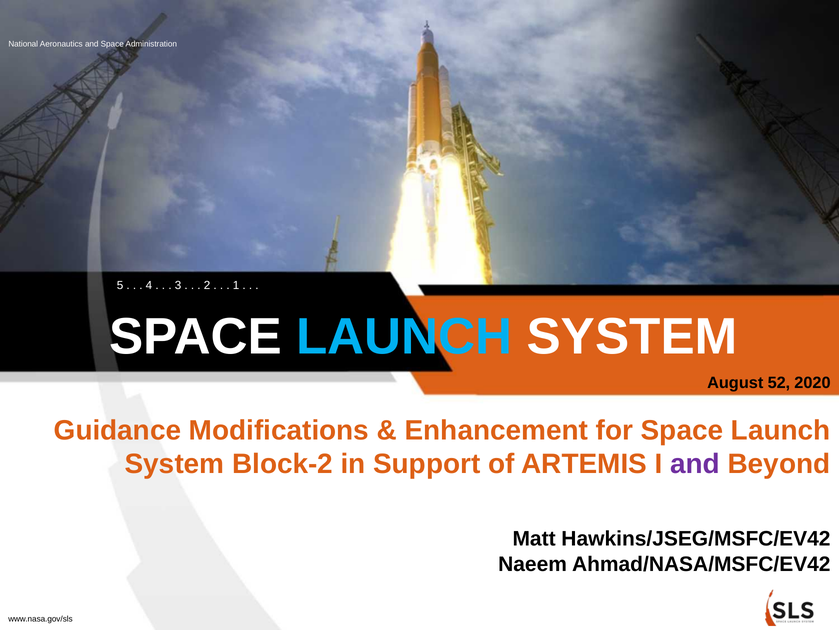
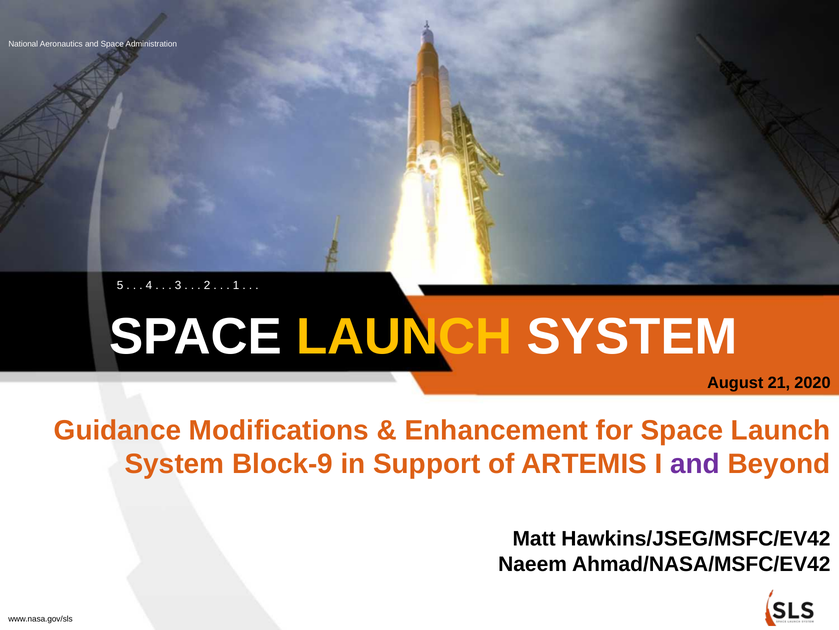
LAUNCH at (404, 336) colour: light blue -> yellow
52: 52 -> 21
Block-2: Block-2 -> Block-9
